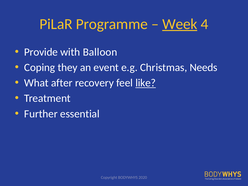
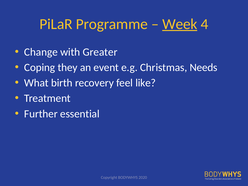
Provide: Provide -> Change
Balloon: Balloon -> Greater
after: after -> birth
like underline: present -> none
